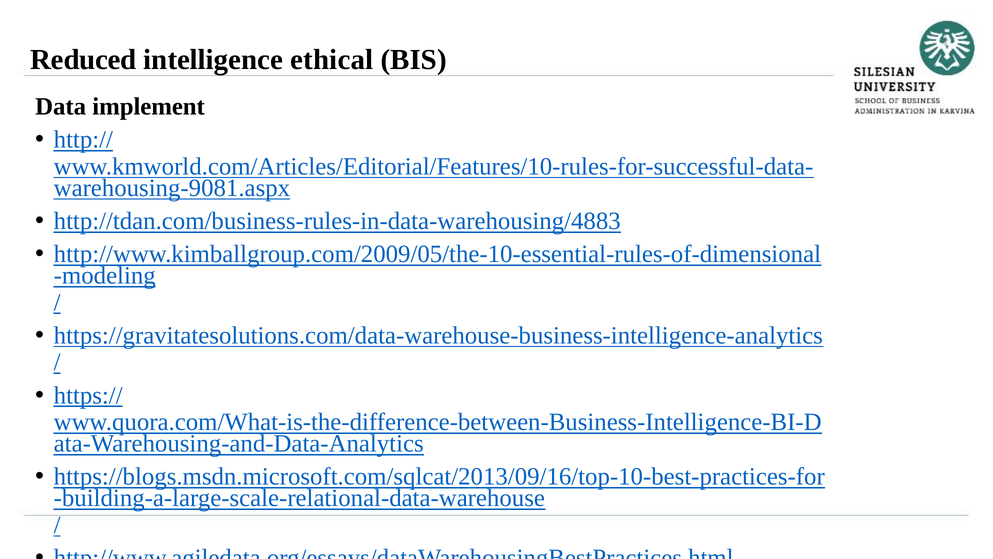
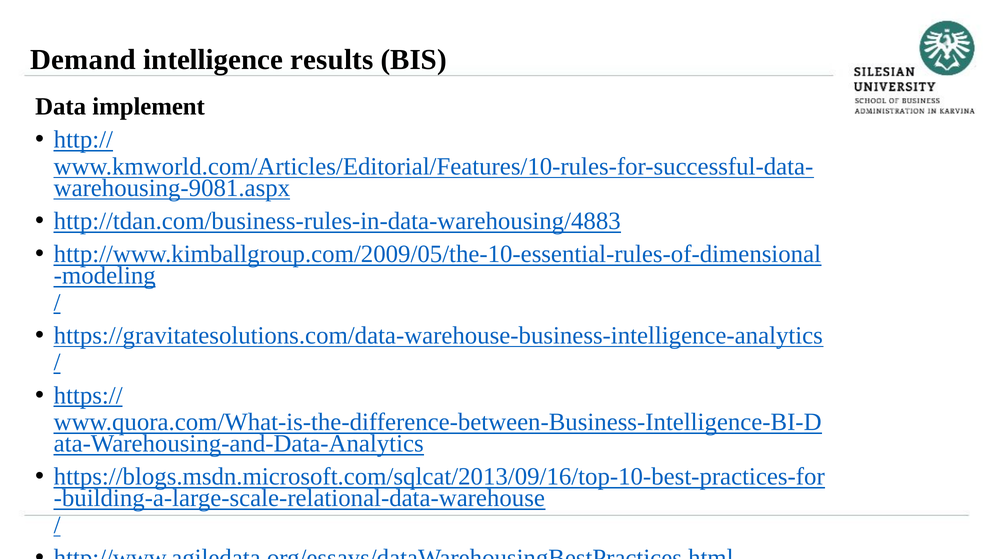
Reduced: Reduced -> Demand
ethical: ethical -> results
